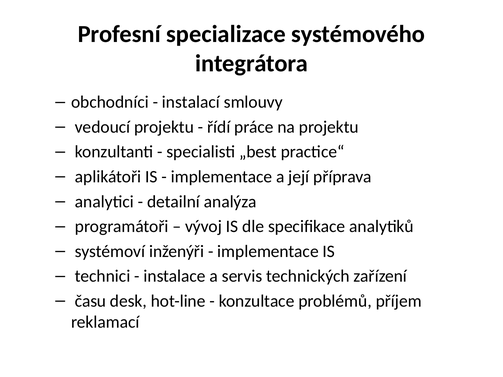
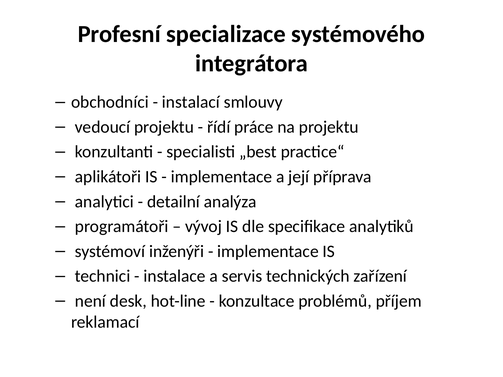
času: času -> není
